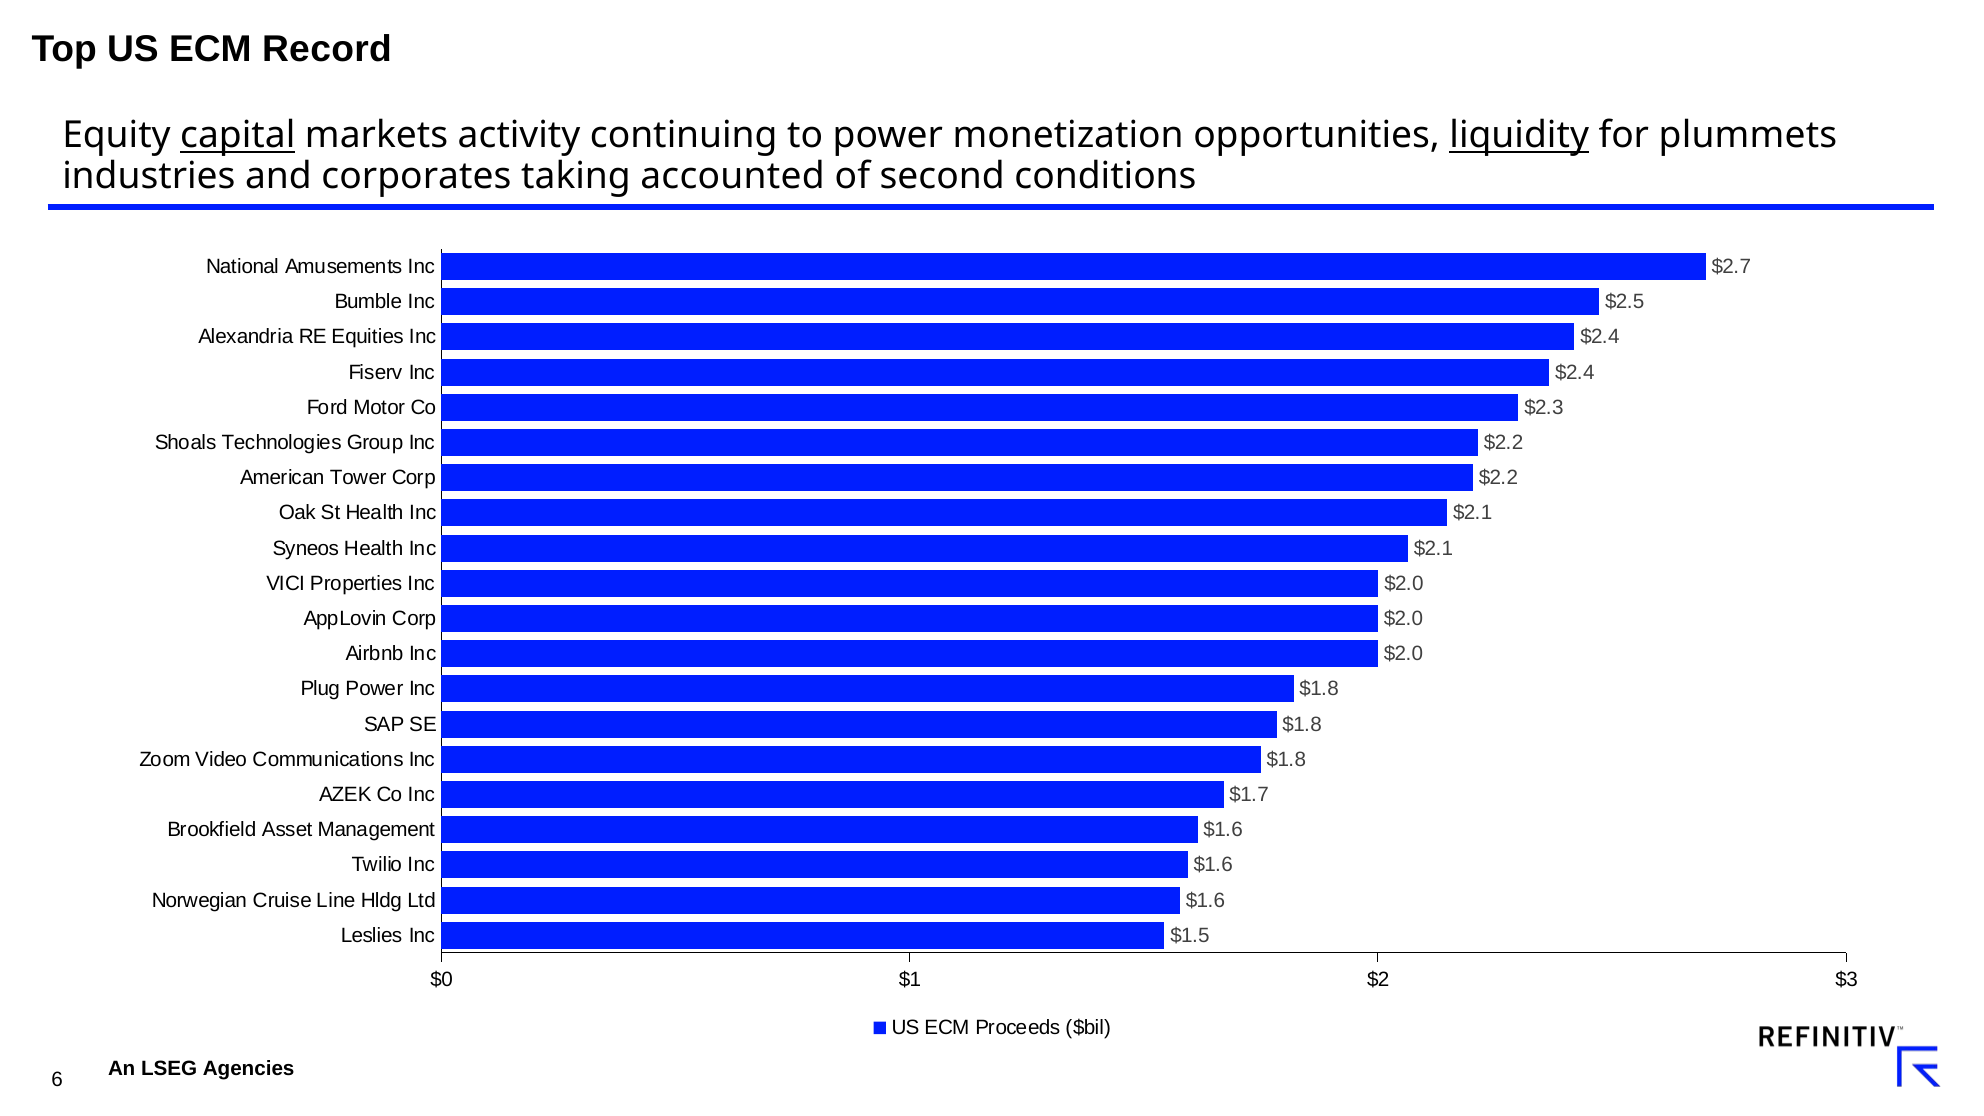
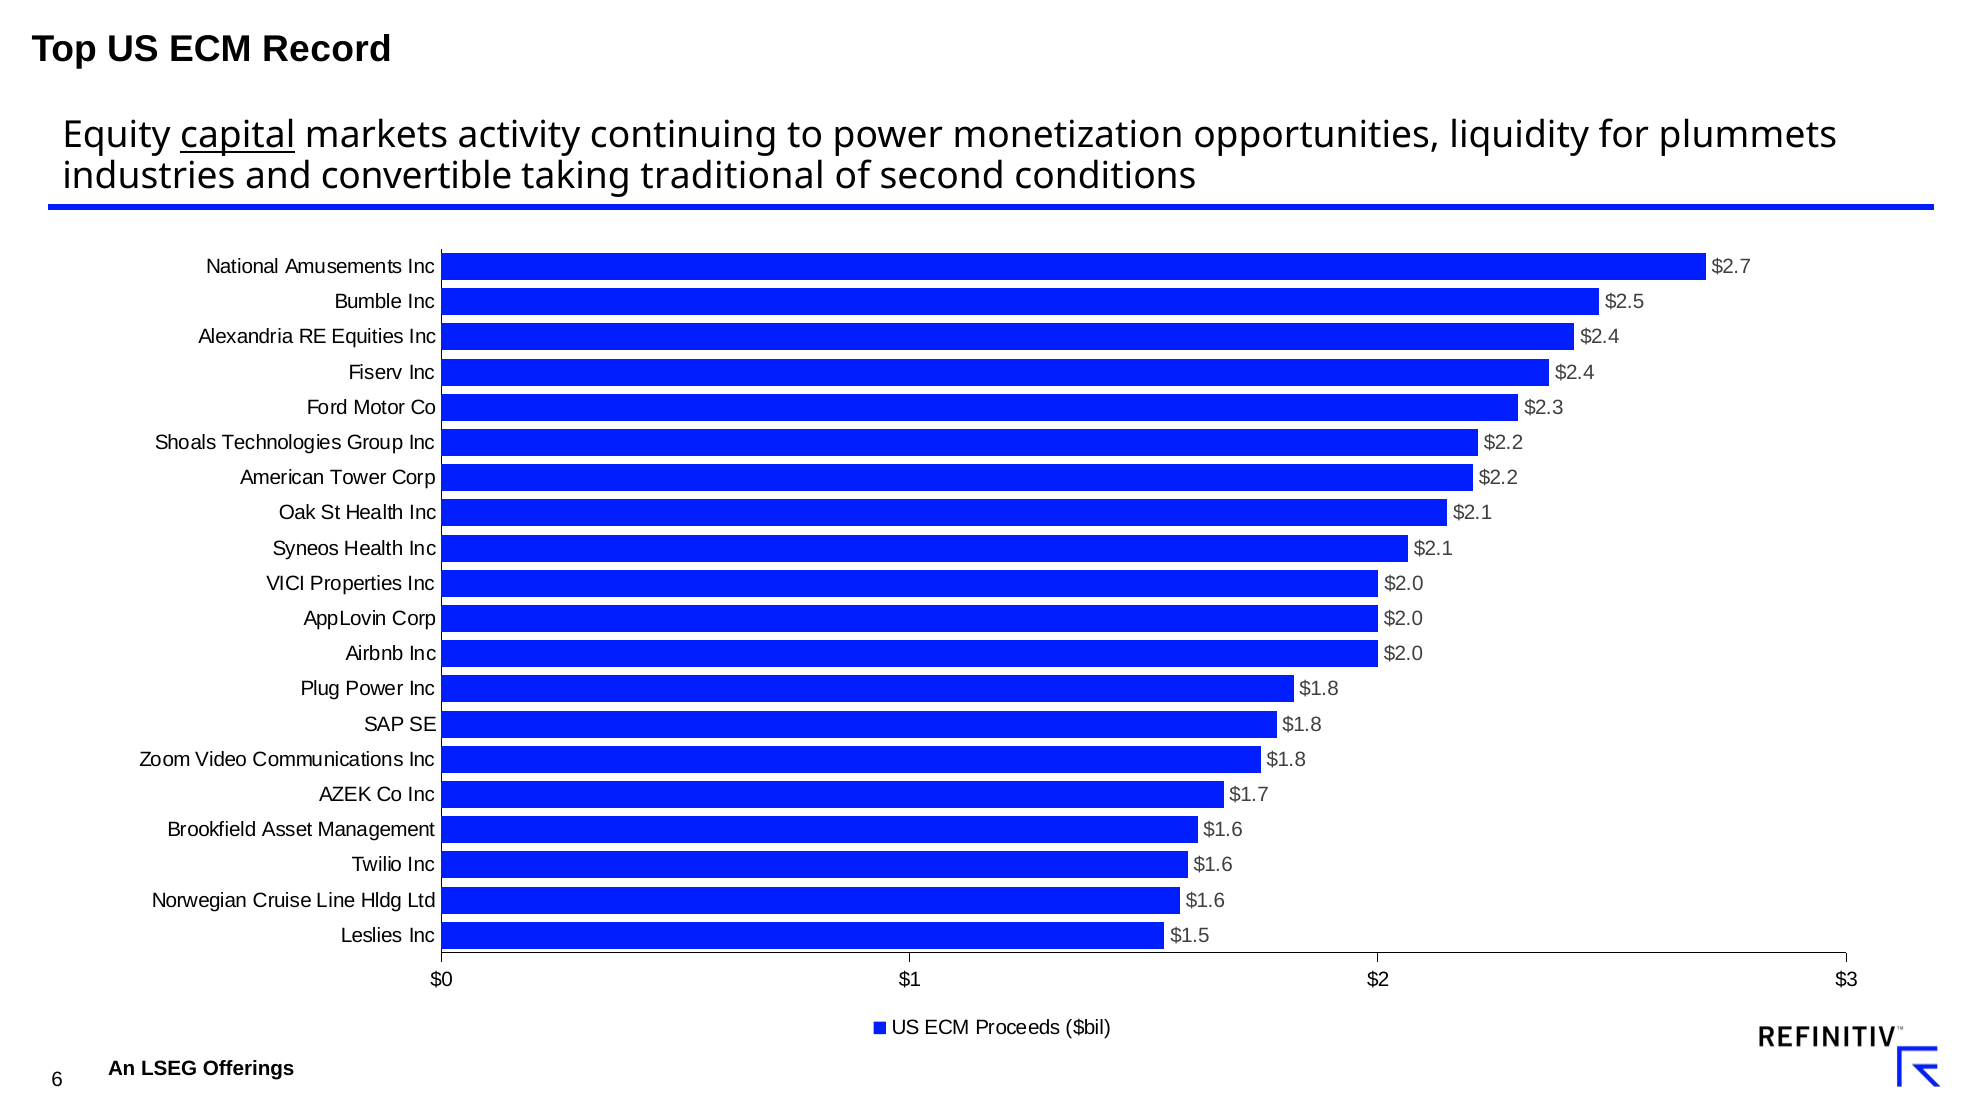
liquidity underline: present -> none
corporates: corporates -> convertible
accounted: accounted -> traditional
Agencies: Agencies -> Offerings
